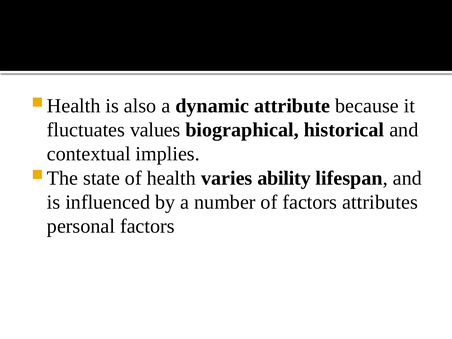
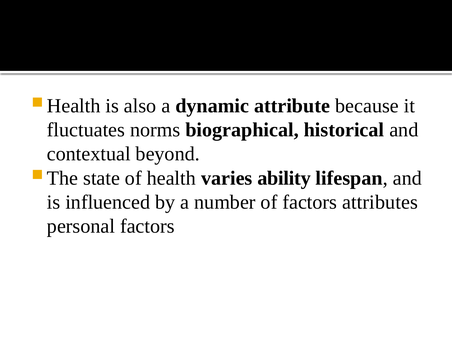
values: values -> norms
implies: implies -> beyond
